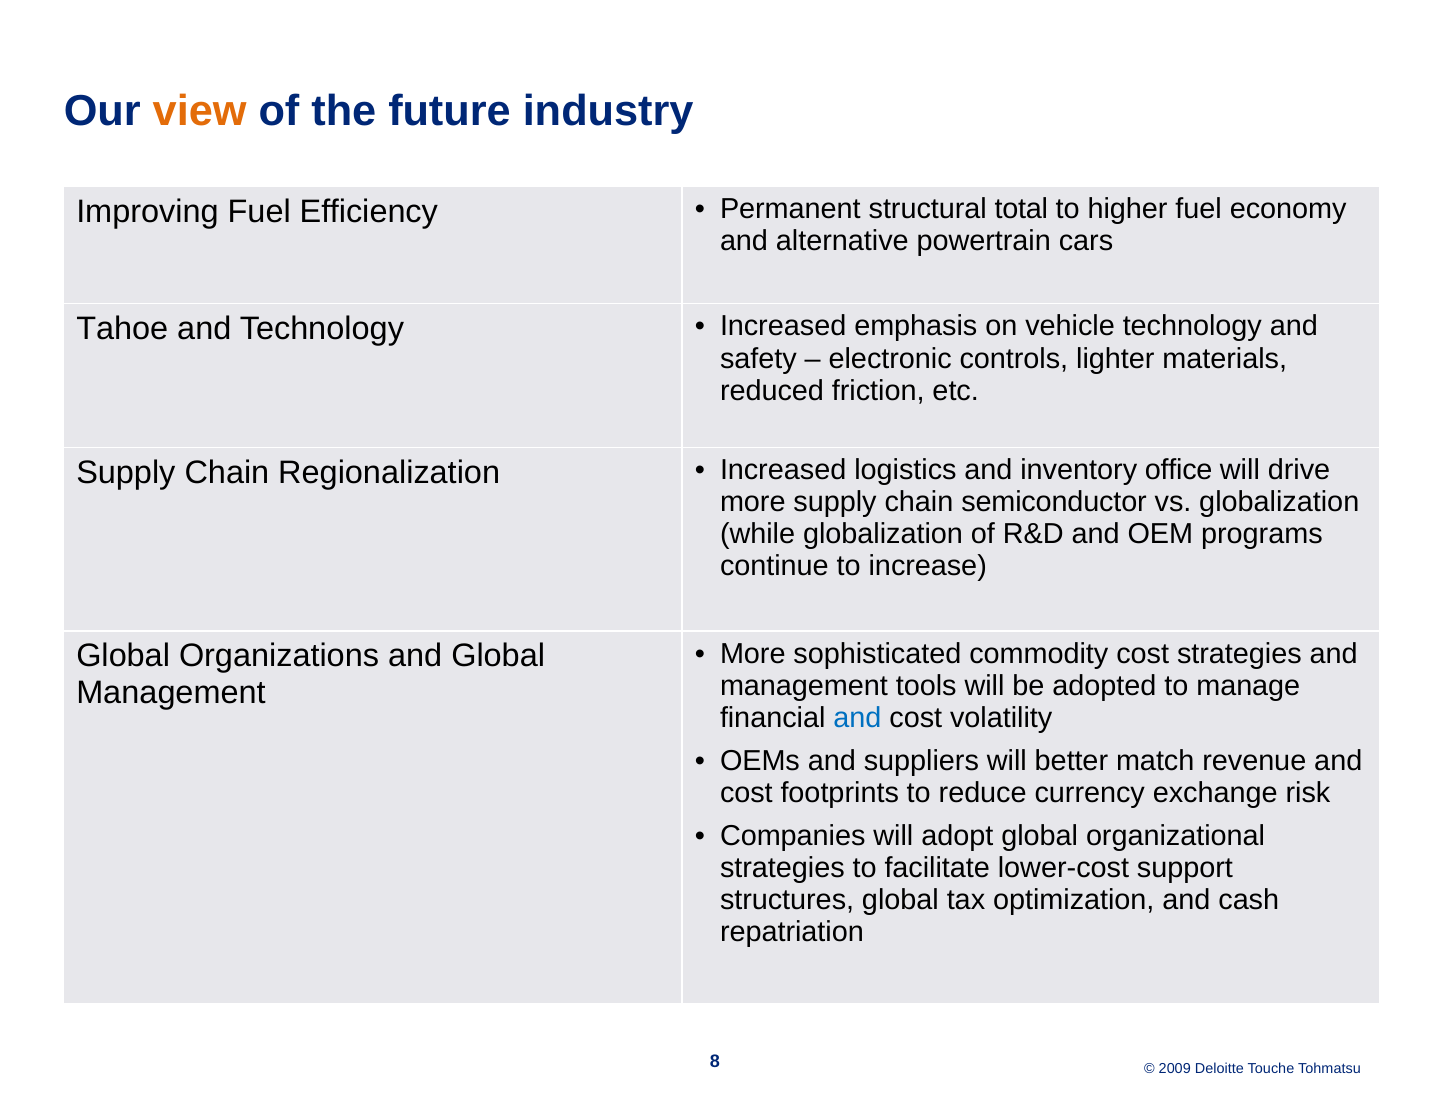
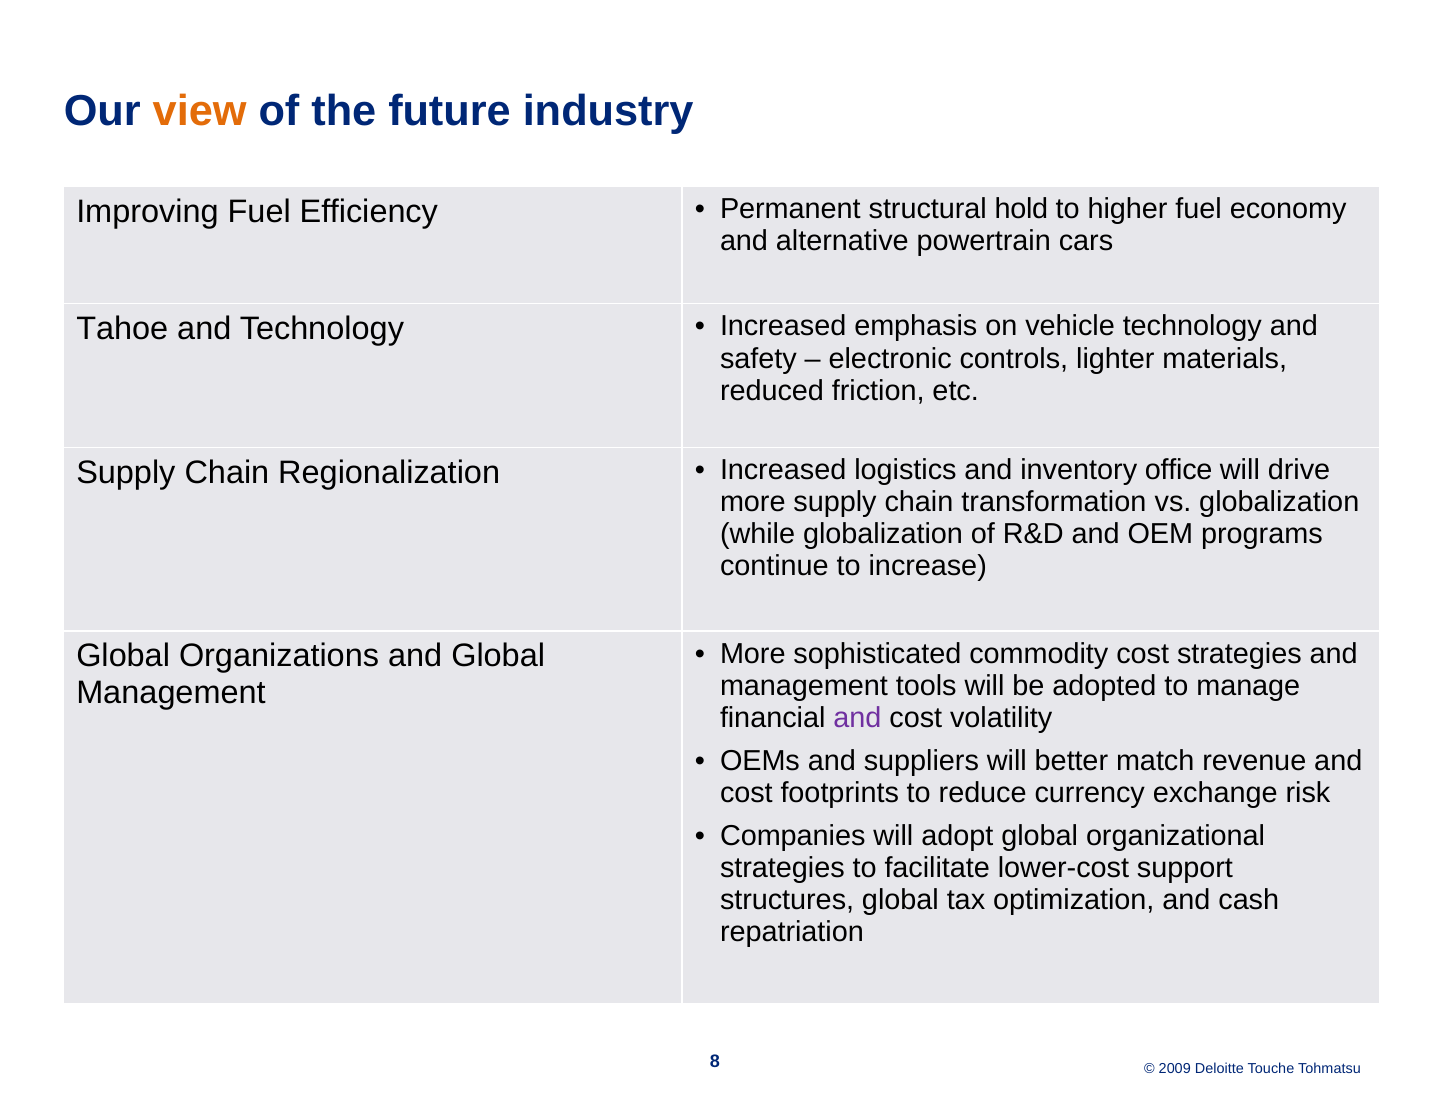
total: total -> hold
semiconductor: semiconductor -> transformation
and at (857, 718) colour: blue -> purple
